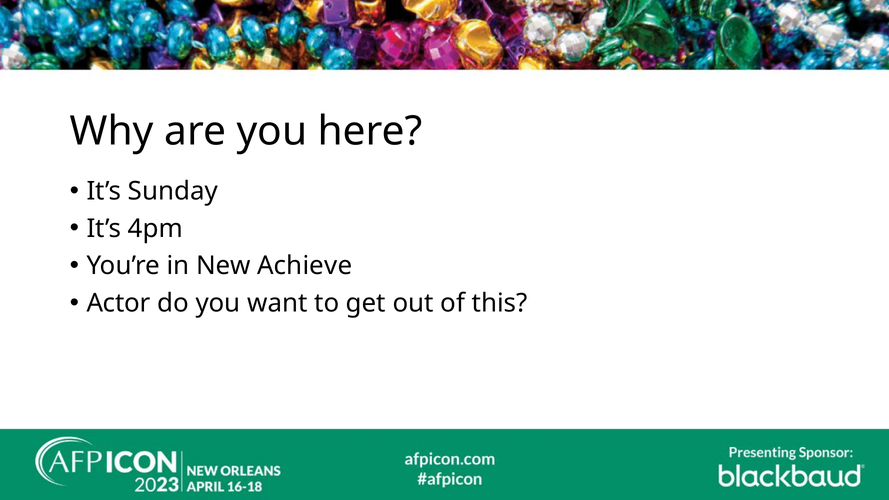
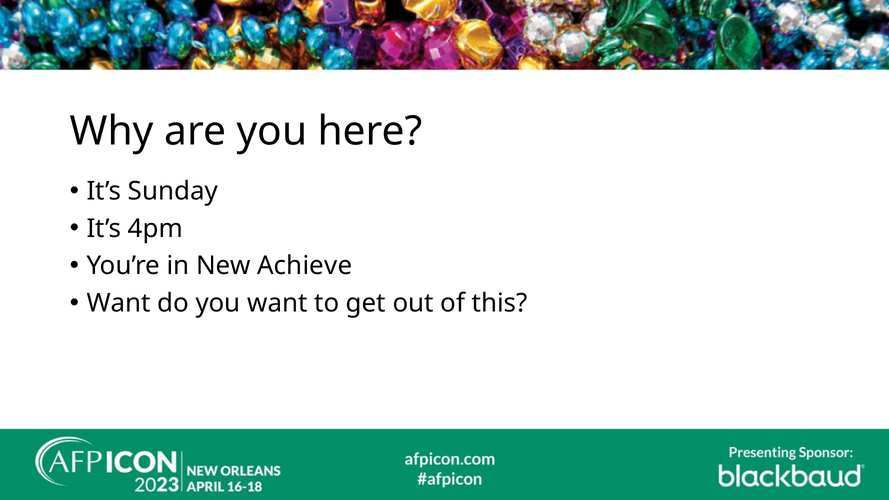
Actor at (119, 303): Actor -> Want
